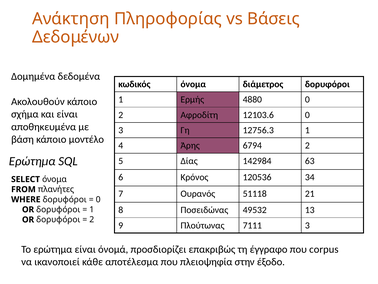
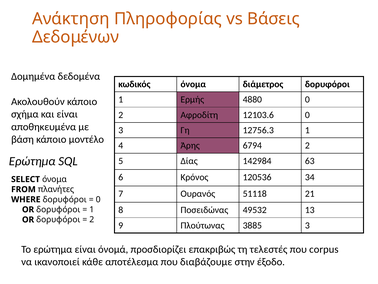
7111: 7111 -> 3885
έγγραφο: έγγραφο -> τελεστές
πλειοψηφία: πλειοψηφία -> διαβάζουμε
